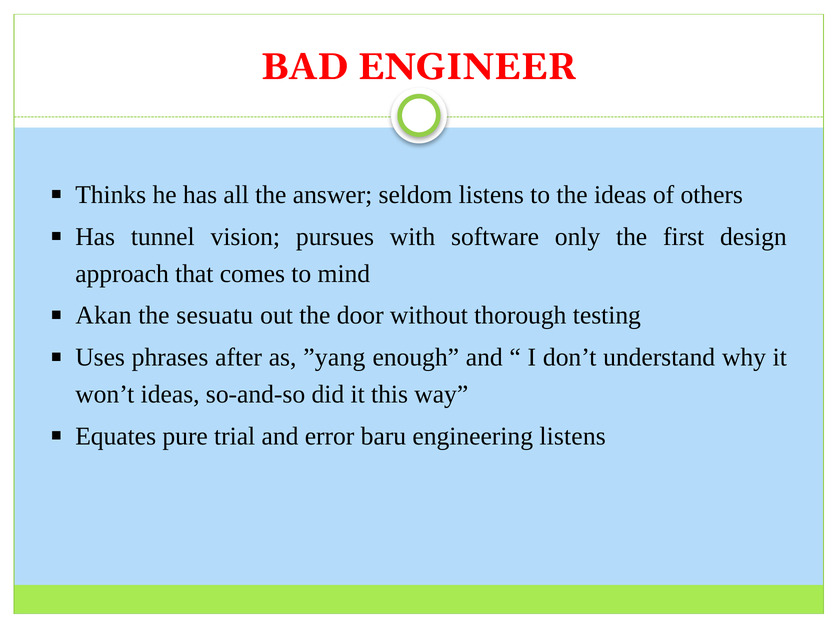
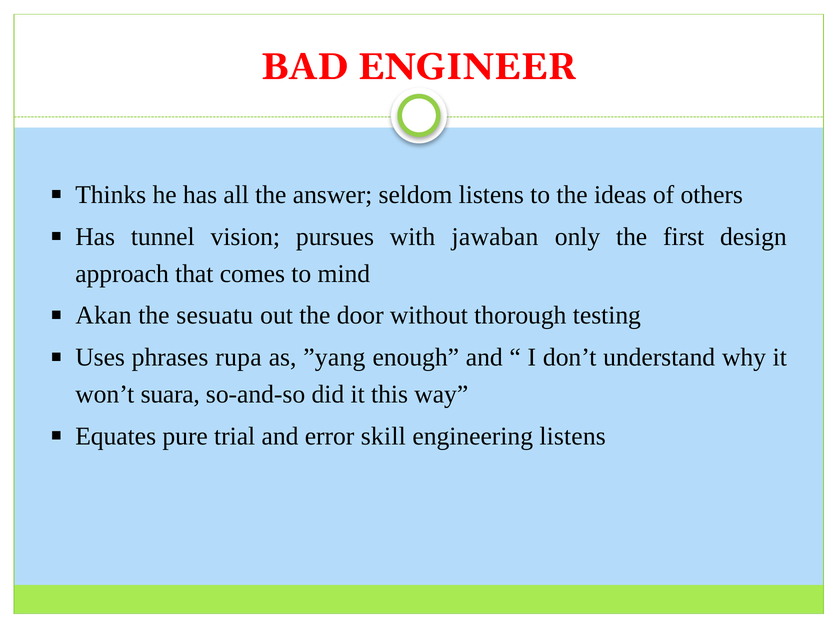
software: software -> jawaban
after: after -> rupa
won’t ideas: ideas -> suara
baru: baru -> skill
